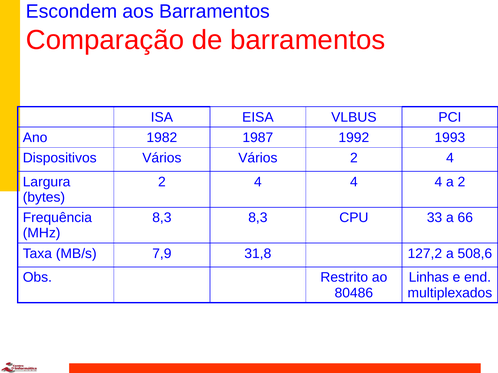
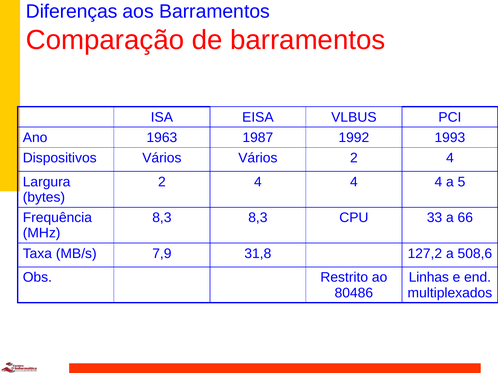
Escondem: Escondem -> Diferenças
1982: 1982 -> 1963
a 2: 2 -> 5
